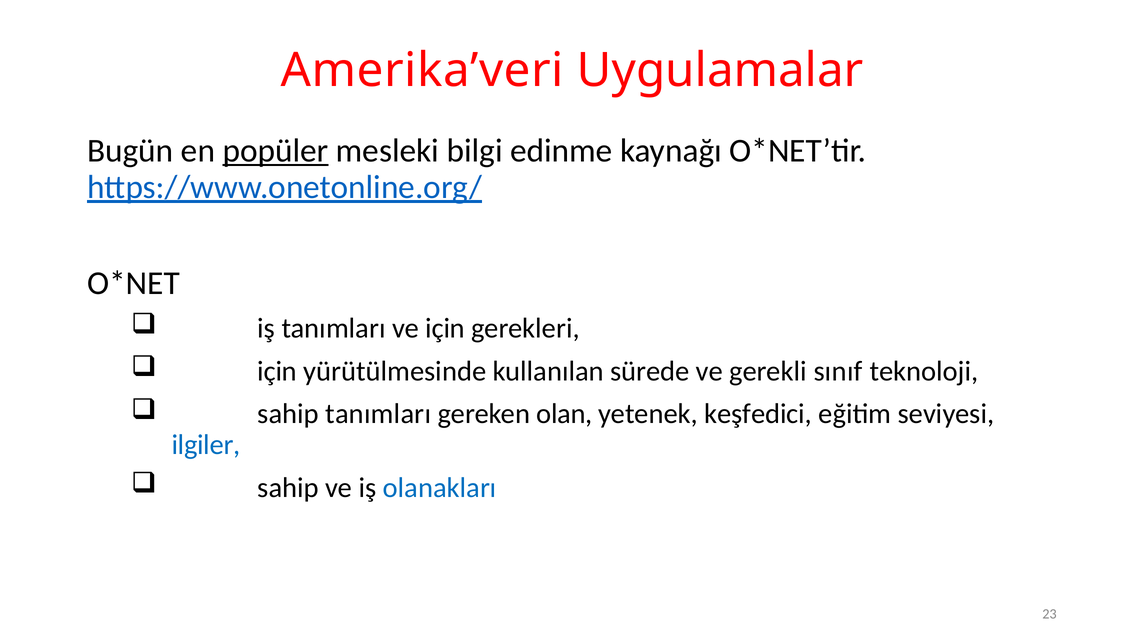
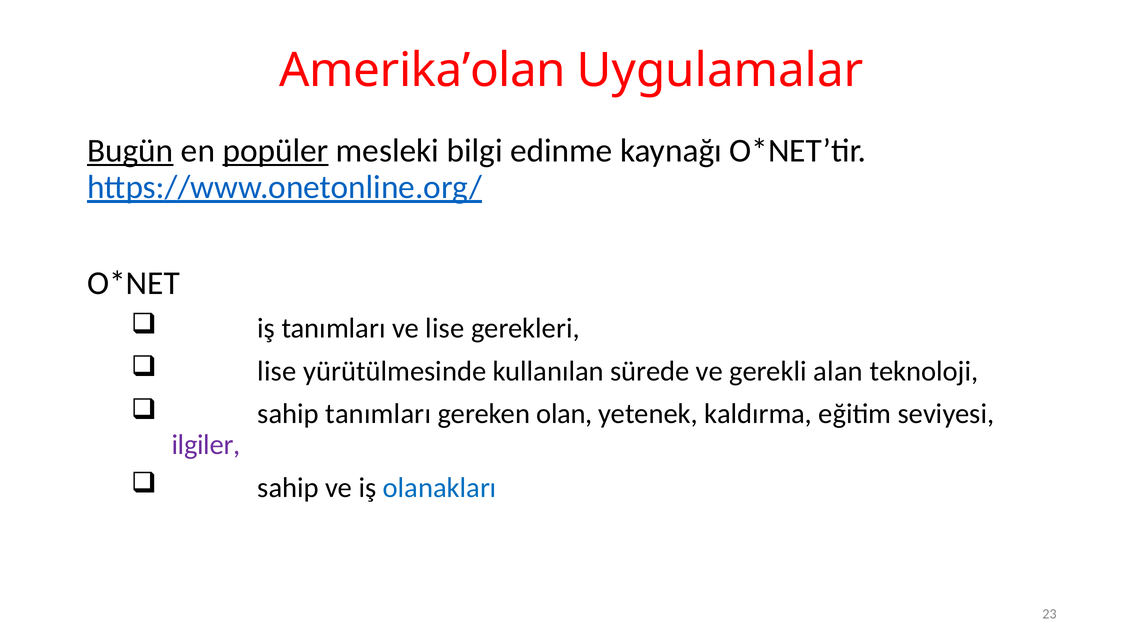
Amerika’veri: Amerika’veri -> Amerika’olan
Bugün underline: none -> present
ve için: için -> lise
için at (277, 372): için -> lise
sınıf: sınıf -> alan
keşfedici: keşfedici -> kaldırma
ilgiler colour: blue -> purple
